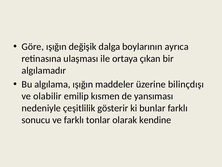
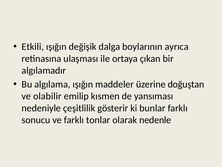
Göre: Göre -> Etkili
bilinçdışı: bilinçdışı -> doğuştan
kendine: kendine -> nedenle
